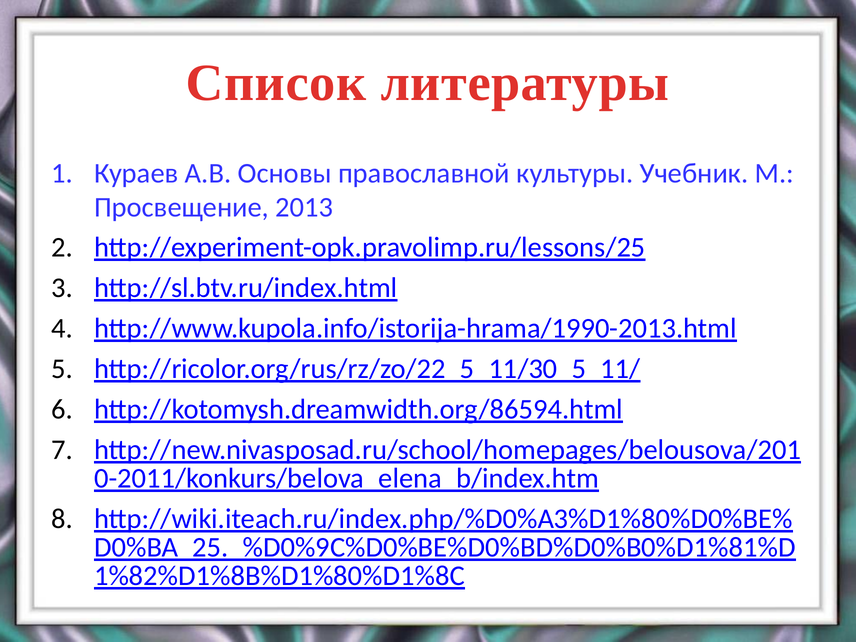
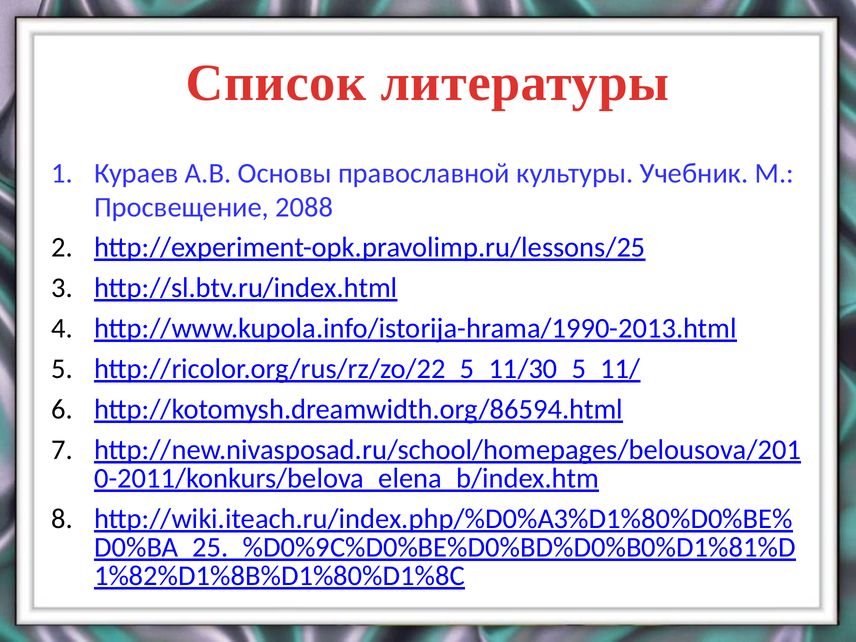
2013: 2013 -> 2088
